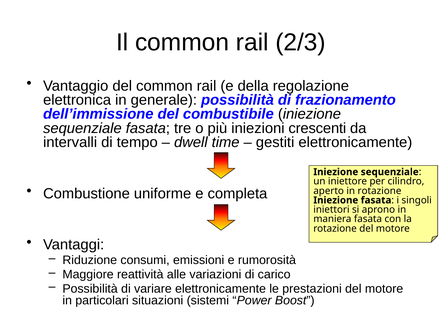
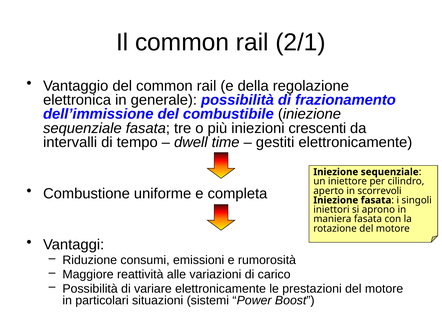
2/3: 2/3 -> 2/1
in rotazione: rotazione -> scorrevoli
